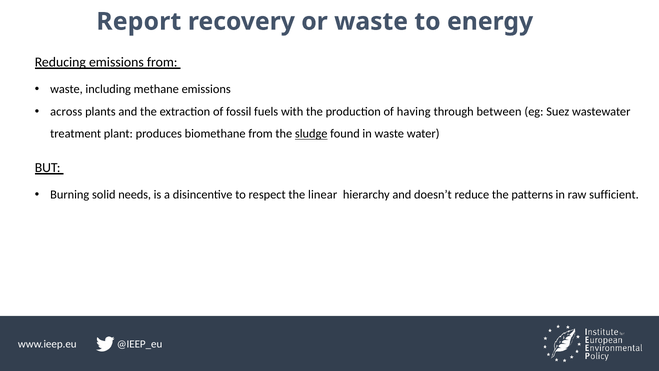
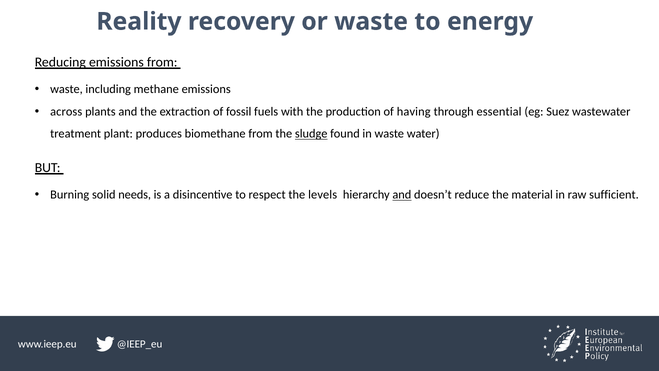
Report: Report -> Reality
between: between -> essential
linear: linear -> levels
and at (402, 195) underline: none -> present
patterns: patterns -> material
